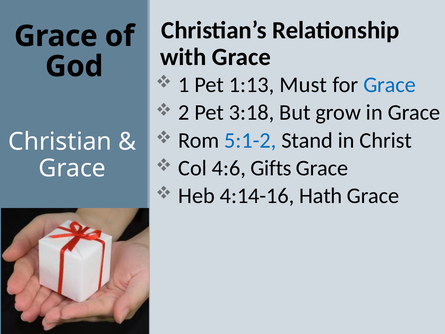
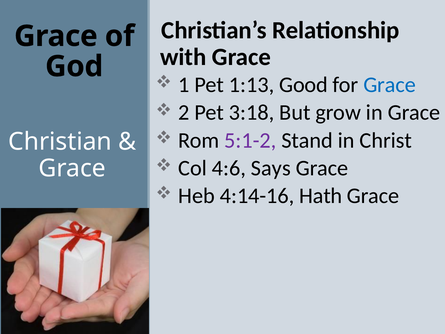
Must: Must -> Good
5:1-2 colour: blue -> purple
Gifts: Gifts -> Says
